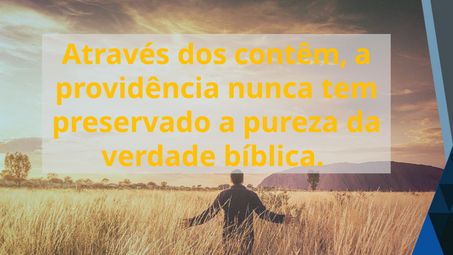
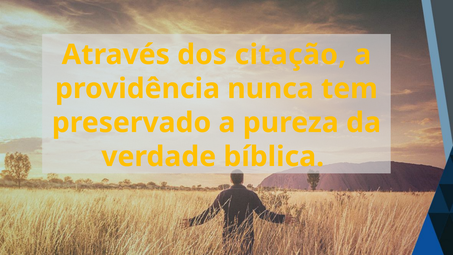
contêm: contêm -> citação
